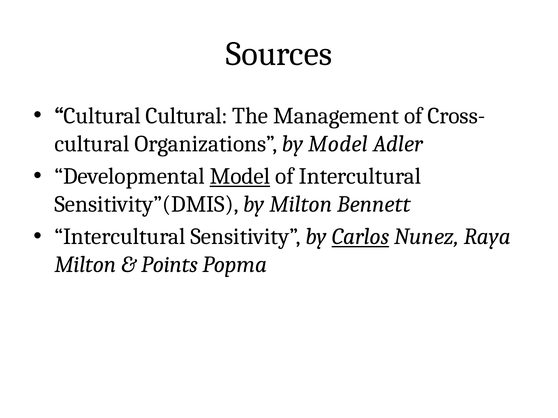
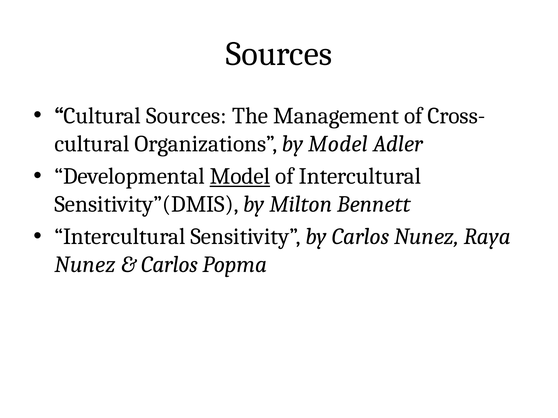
Cultural Cultural: Cultural -> Sources
Carlos at (360, 237) underline: present -> none
Milton at (85, 265): Milton -> Nunez
Points at (170, 265): Points -> Carlos
